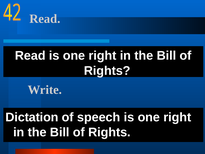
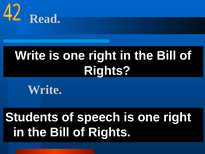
Read at (30, 56): Read -> Write
Dictation: Dictation -> Students
